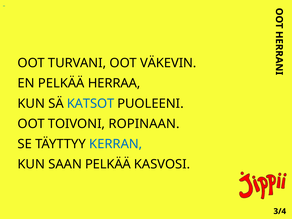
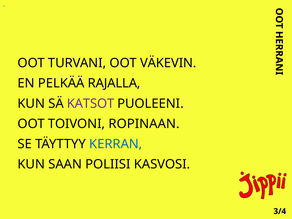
HERRAA: HERRAA -> RAJALLA
KATSOT colour: blue -> purple
SAAN PELKÄÄ: PELKÄÄ -> POLIISI
